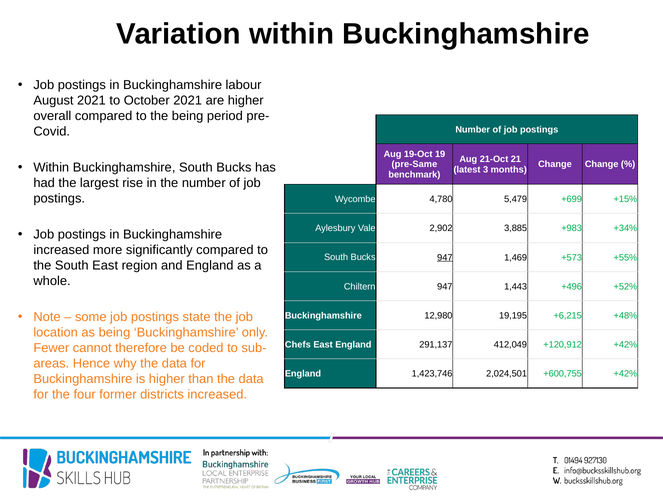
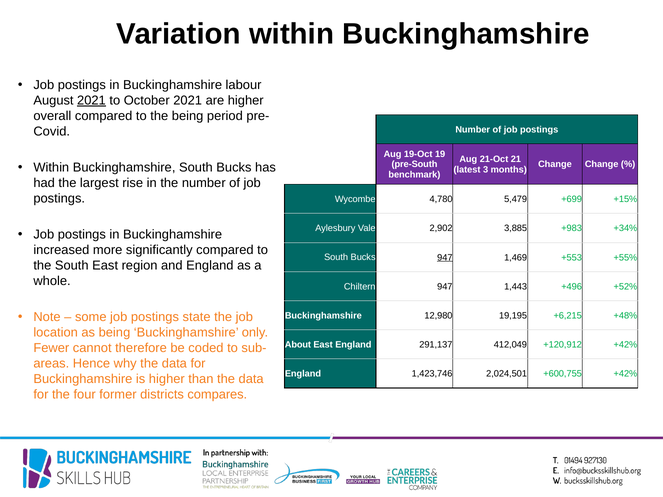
2021 at (91, 101) underline: none -> present
pre-Same: pre-Same -> pre-South
+573: +573 -> +553
Chefs: Chefs -> About
districts increased: increased -> compares
